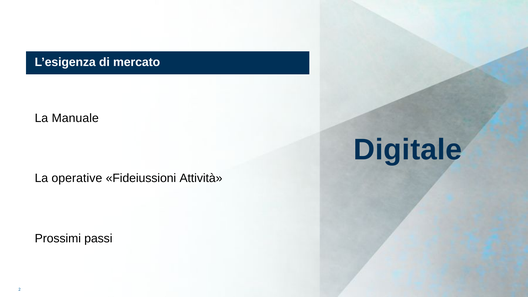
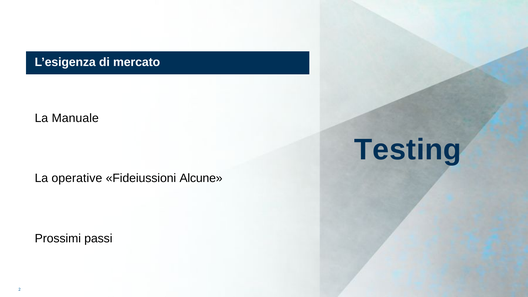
Digitale: Digitale -> Testing
Attività: Attività -> Alcune
